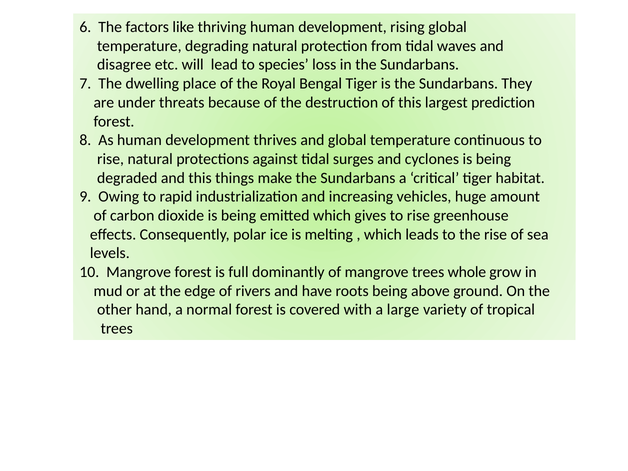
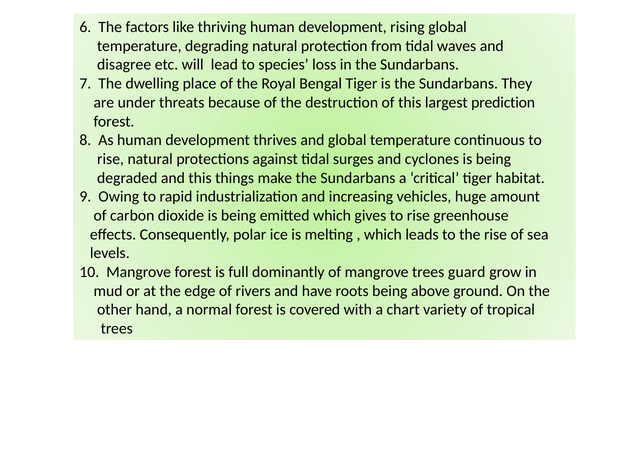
whole: whole -> guard
large: large -> chart
